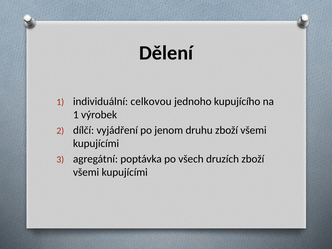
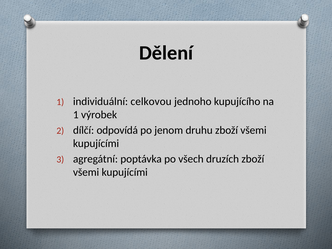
vyjádření: vyjádření -> odpovídá
